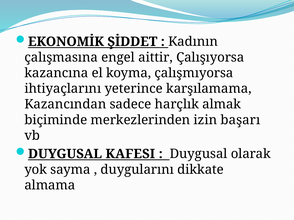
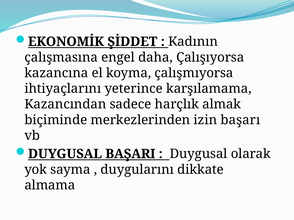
aittir: aittir -> daha
KAFESI: KAFESI -> BAŞARI
